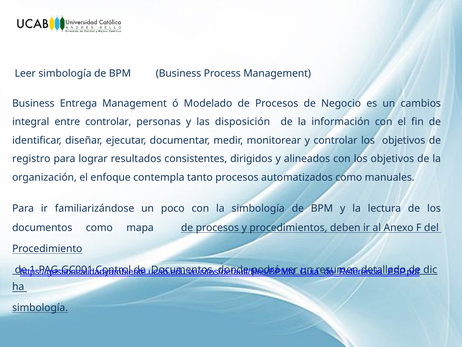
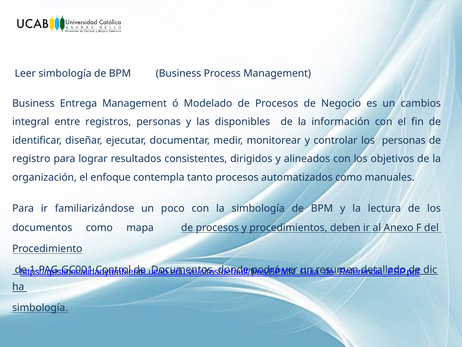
entre controlar: controlar -> registros
disposición: disposición -> disponibles
controlar los objetivos: objetivos -> personas
